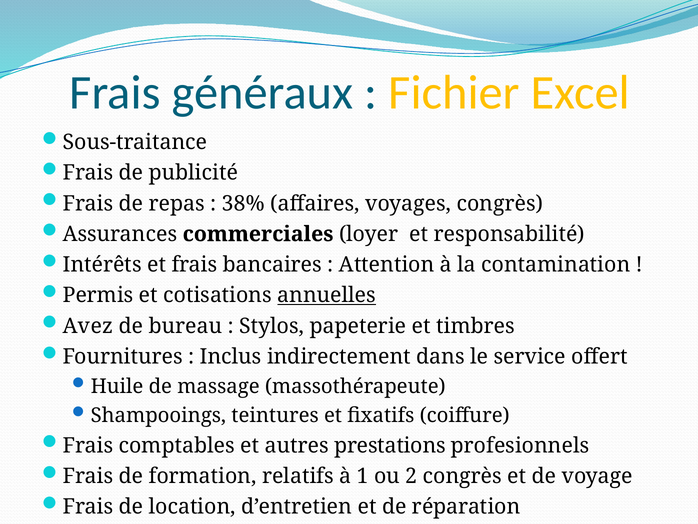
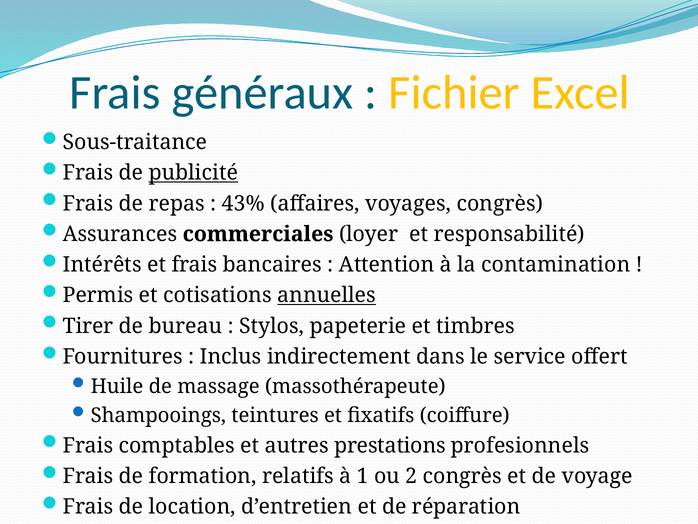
publicité underline: none -> present
38%: 38% -> 43%
Avez: Avez -> Tirer
